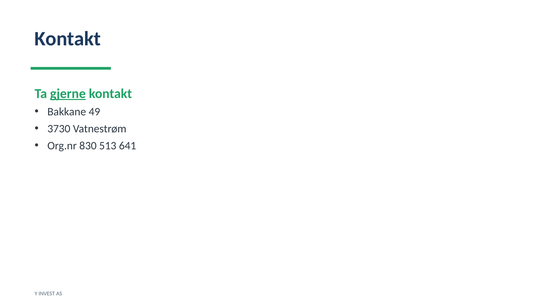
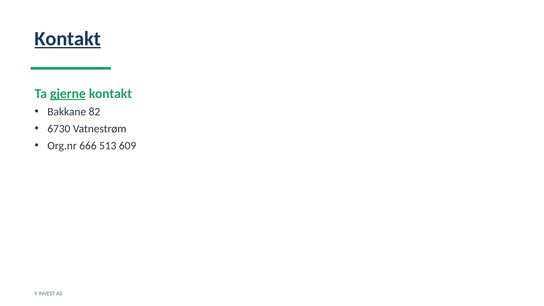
Kontakt at (68, 39) underline: none -> present
49: 49 -> 82
3730: 3730 -> 6730
830: 830 -> 666
641: 641 -> 609
